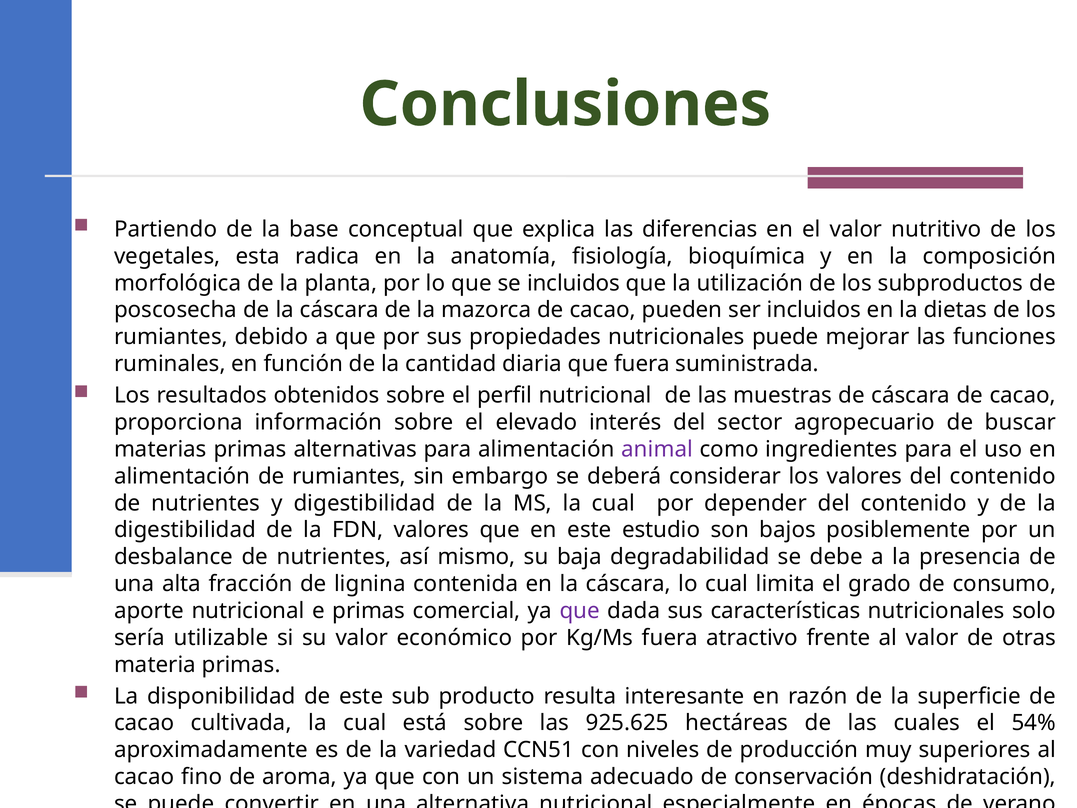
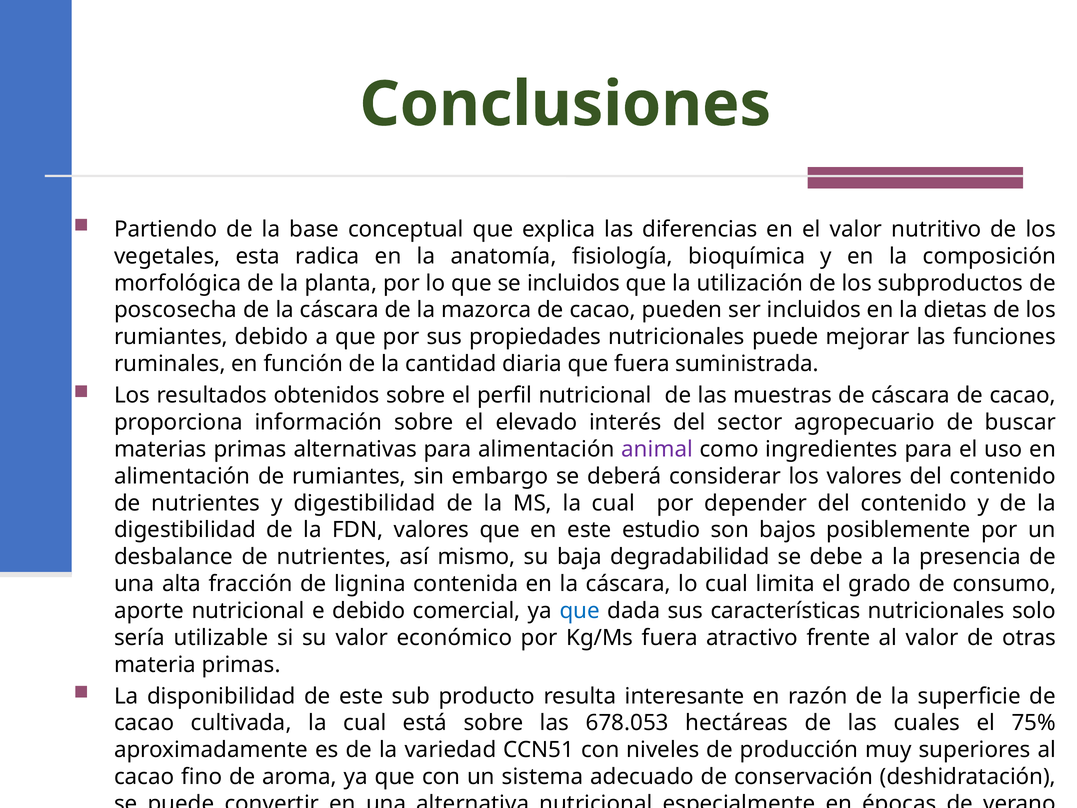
e primas: primas -> debido
que at (580, 611) colour: purple -> blue
925.625: 925.625 -> 678.053
54%: 54% -> 75%
